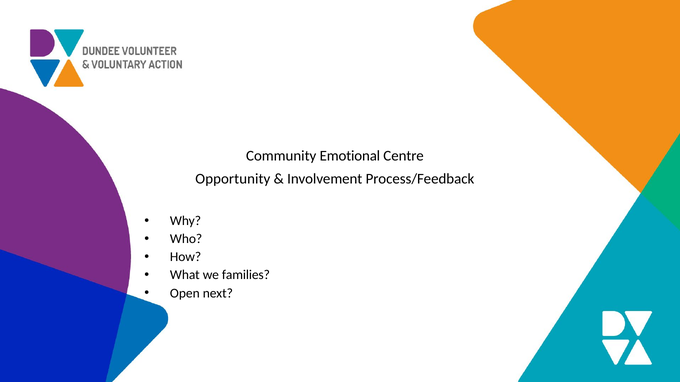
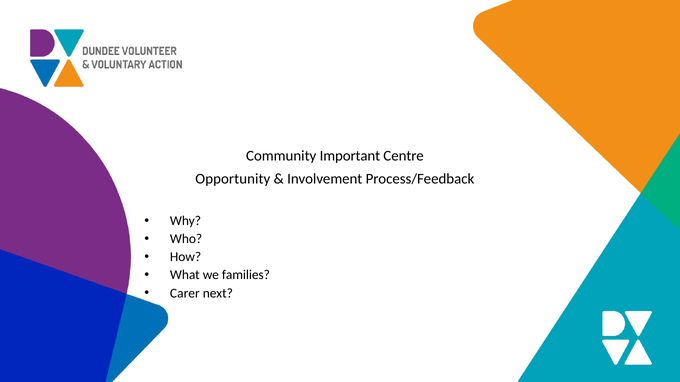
Emotional: Emotional -> Important
Open: Open -> Carer
